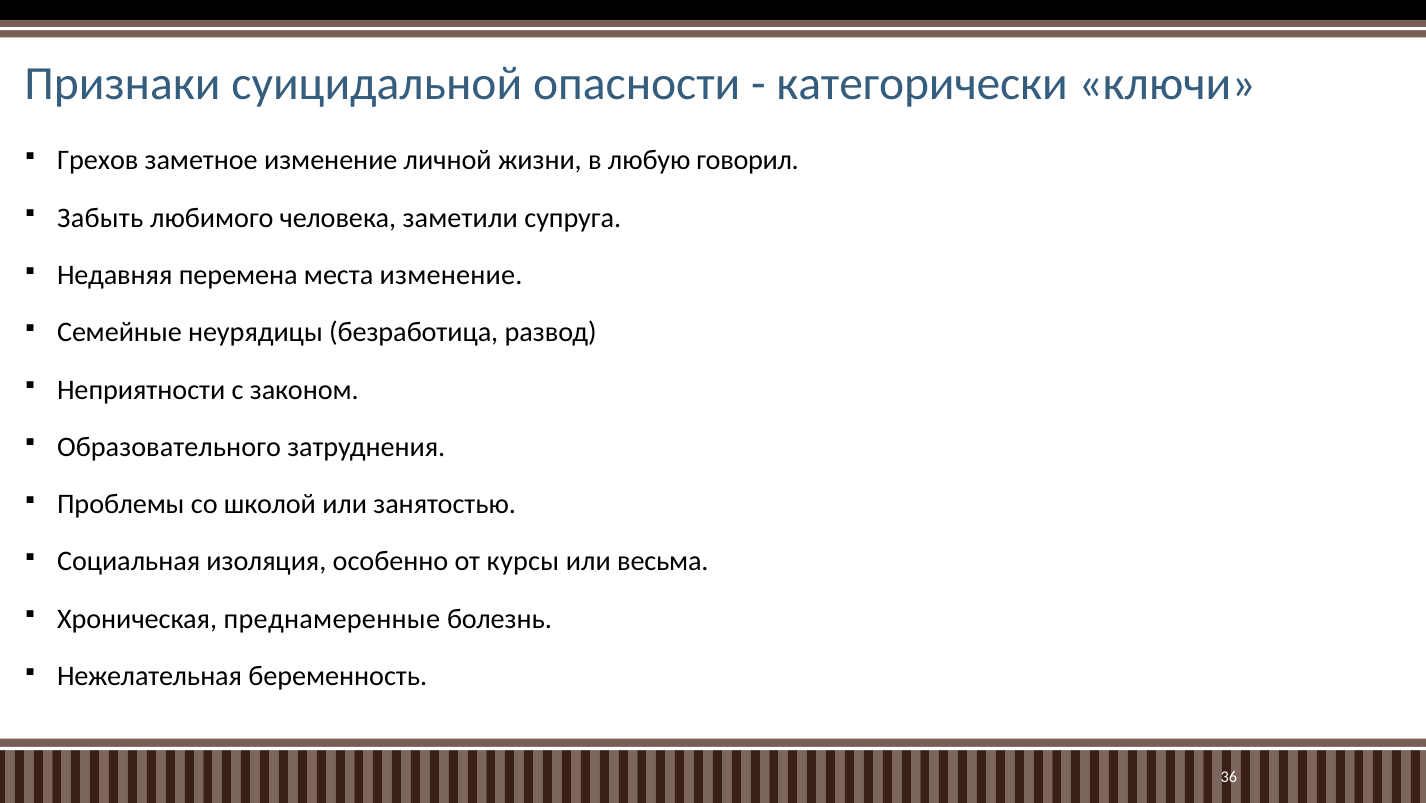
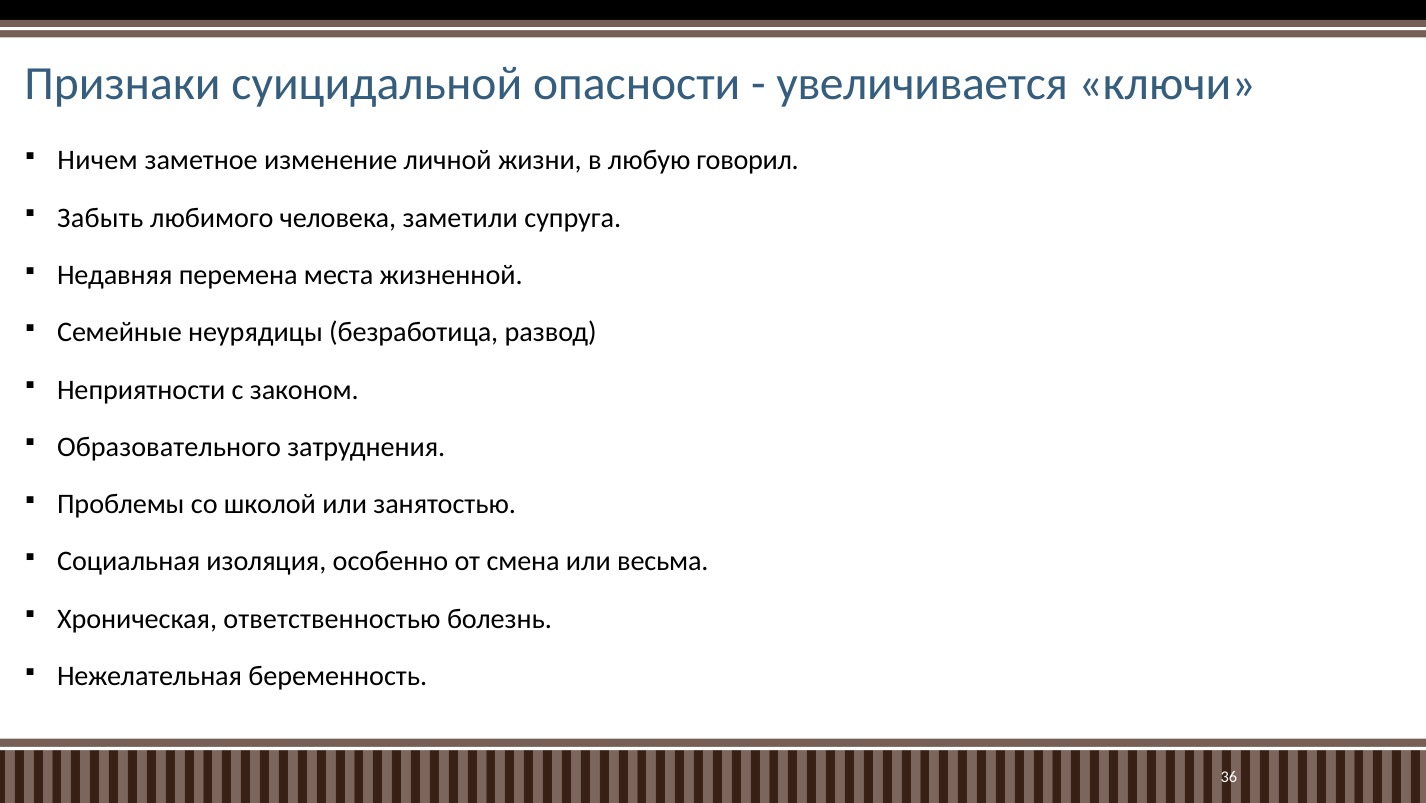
категорически: категорически -> увеличивается
Грехов: Грехов -> Ничем
места изменение: изменение -> жизненной
курсы: курсы -> смена
преднамеренные: преднамеренные -> ответственностью
